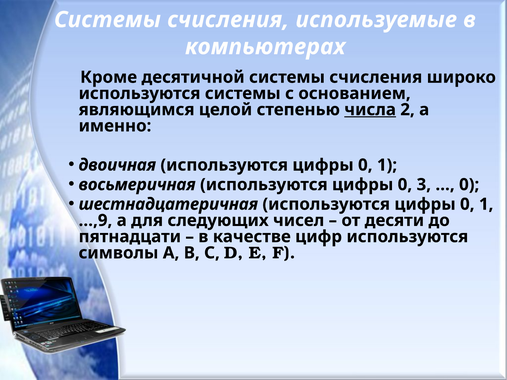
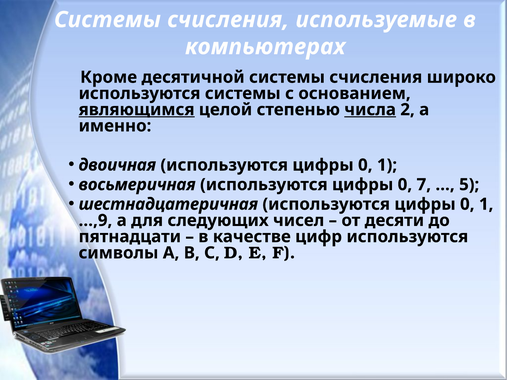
являющимся underline: none -> present
3: 3 -> 7
0 at (469, 185): 0 -> 5
